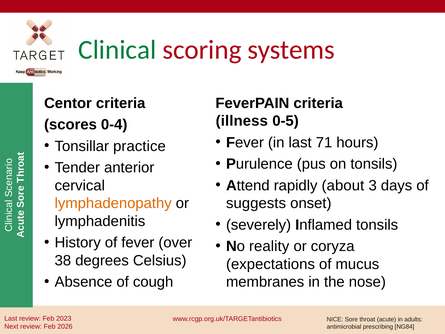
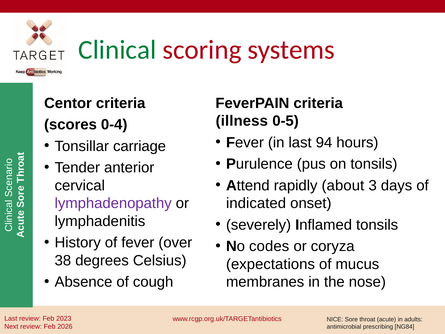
71: 71 -> 94
practice: practice -> carriage
lymphadenopathy colour: orange -> purple
suggests: suggests -> indicated
reality: reality -> codes
